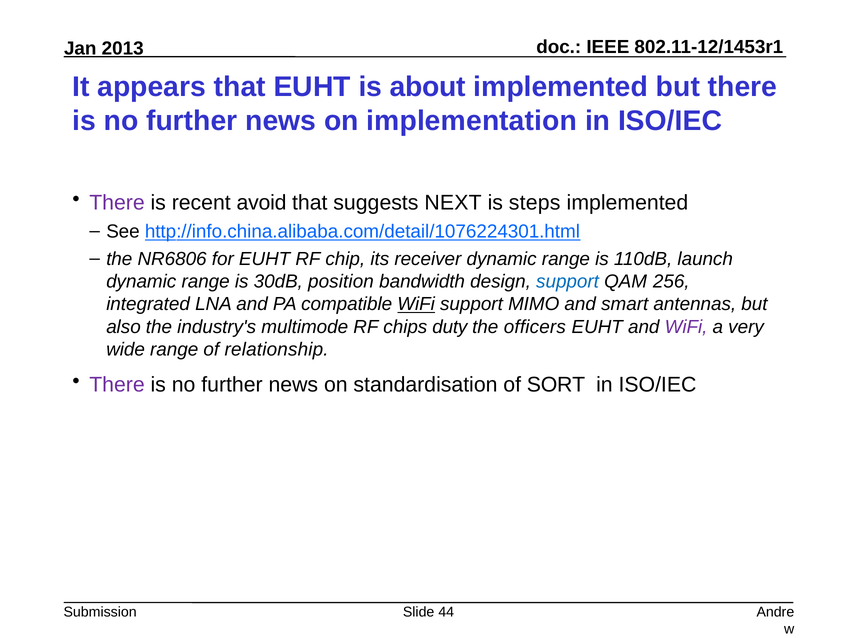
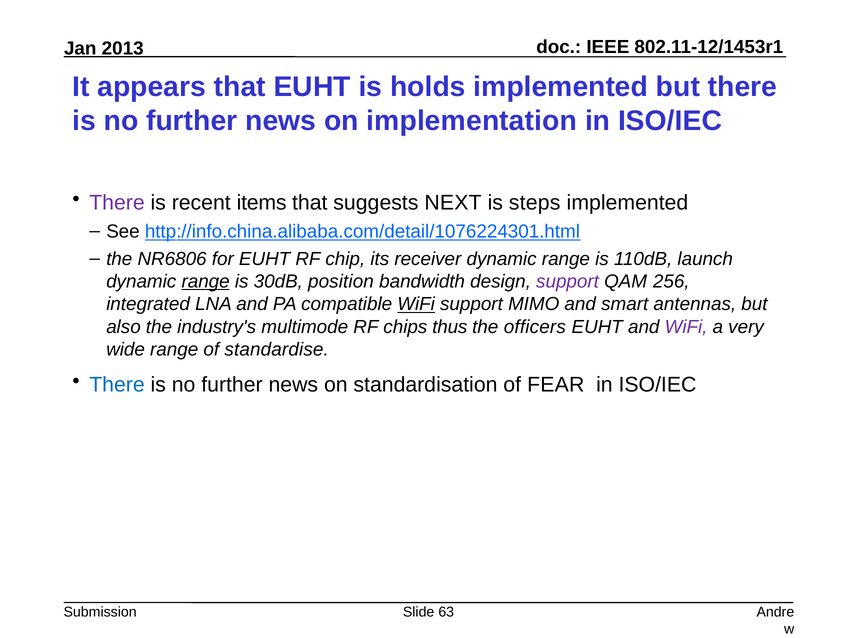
about: about -> holds
avoid: avoid -> items
range at (206, 281) underline: none -> present
support at (568, 281) colour: blue -> purple
duty: duty -> thus
relationship: relationship -> standardise
There at (117, 384) colour: purple -> blue
SORT: SORT -> FEAR
44: 44 -> 63
